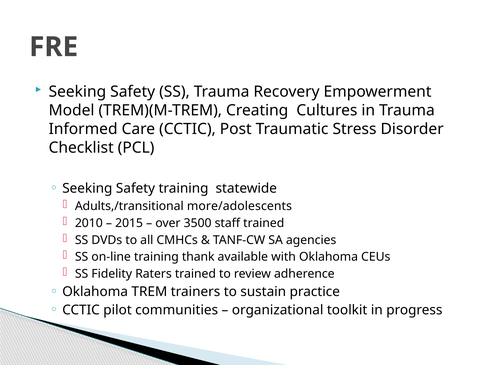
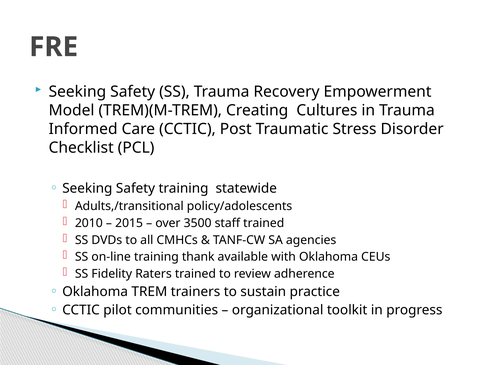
more/adolescents: more/adolescents -> policy/adolescents
